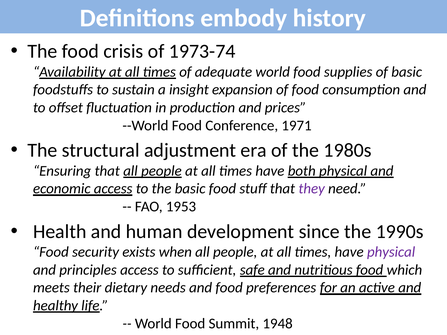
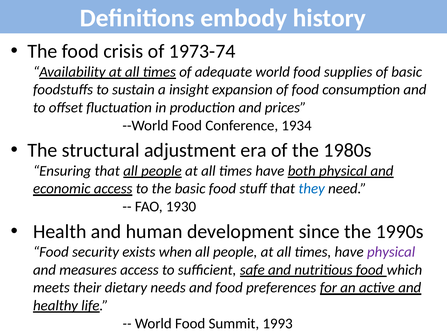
1971: 1971 -> 1934
they colour: purple -> blue
1953: 1953 -> 1930
principles: principles -> measures
1948: 1948 -> 1993
